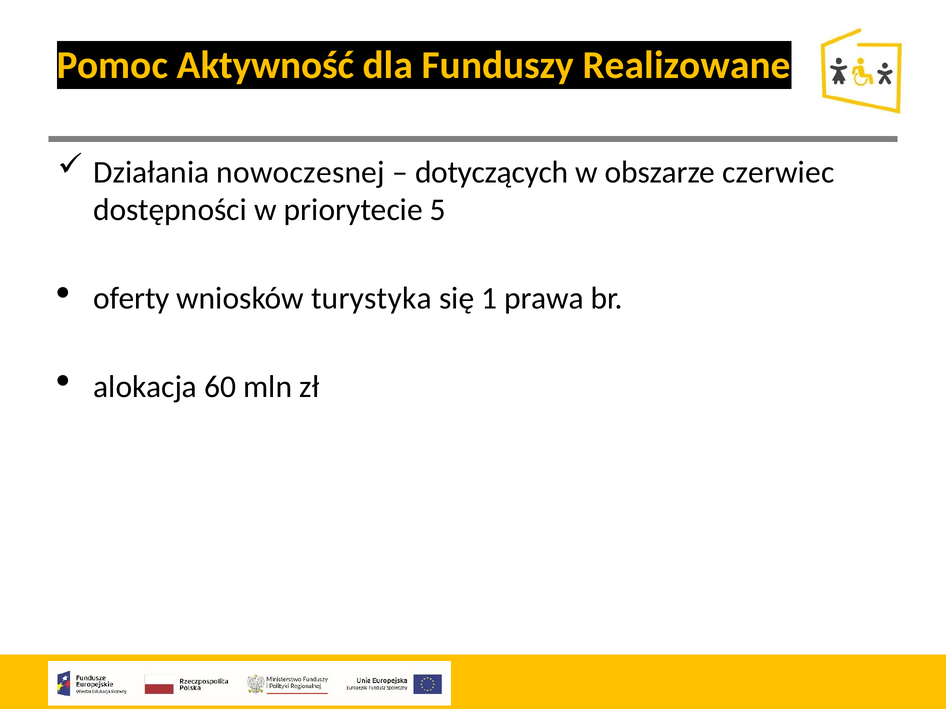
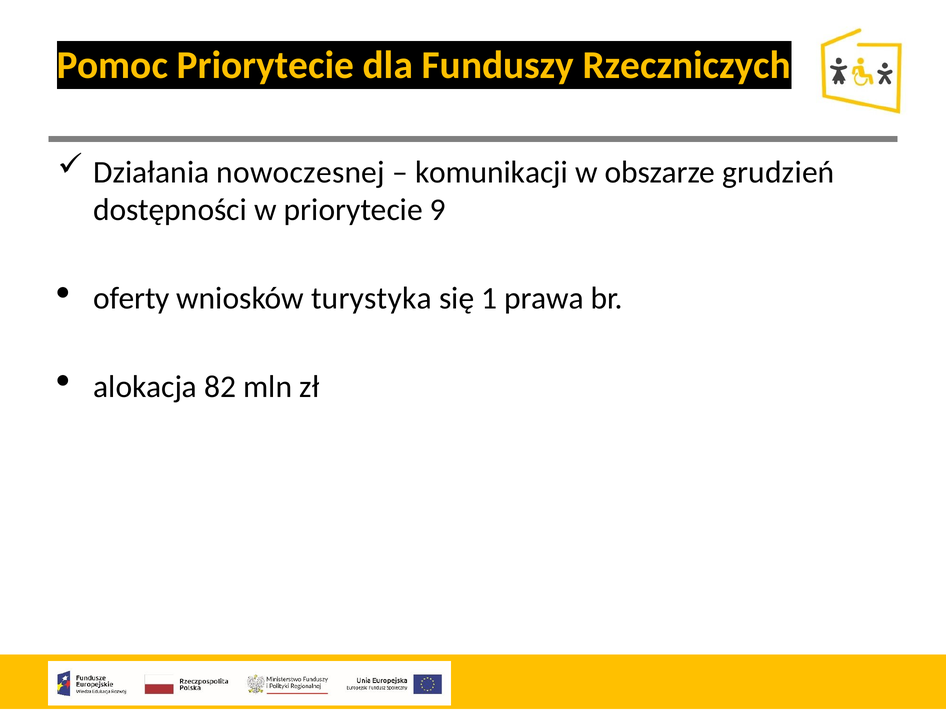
Pomoc Aktywność: Aktywność -> Priorytecie
Realizowane: Realizowane -> Rzeczniczych
dotyczących: dotyczących -> komunikacji
czerwiec: czerwiec -> grudzień
5: 5 -> 9
60: 60 -> 82
